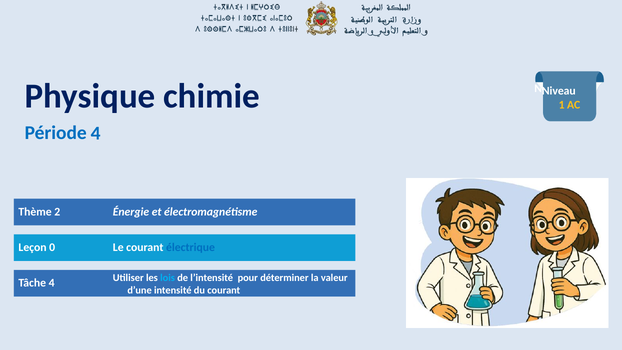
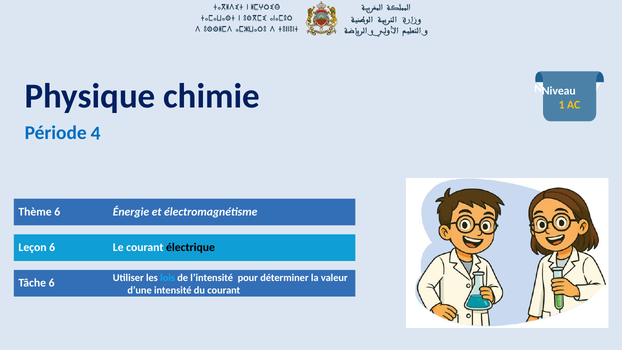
Thème 2: 2 -> 6
Leçon 0: 0 -> 6
électrique colour: blue -> black
Tâche 4: 4 -> 6
